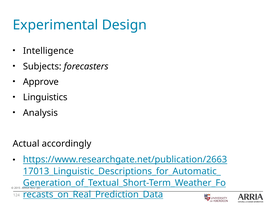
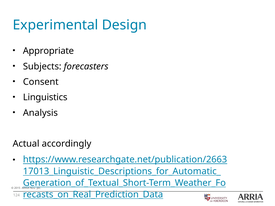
Intelligence: Intelligence -> Appropriate
Approve: Approve -> Consent
